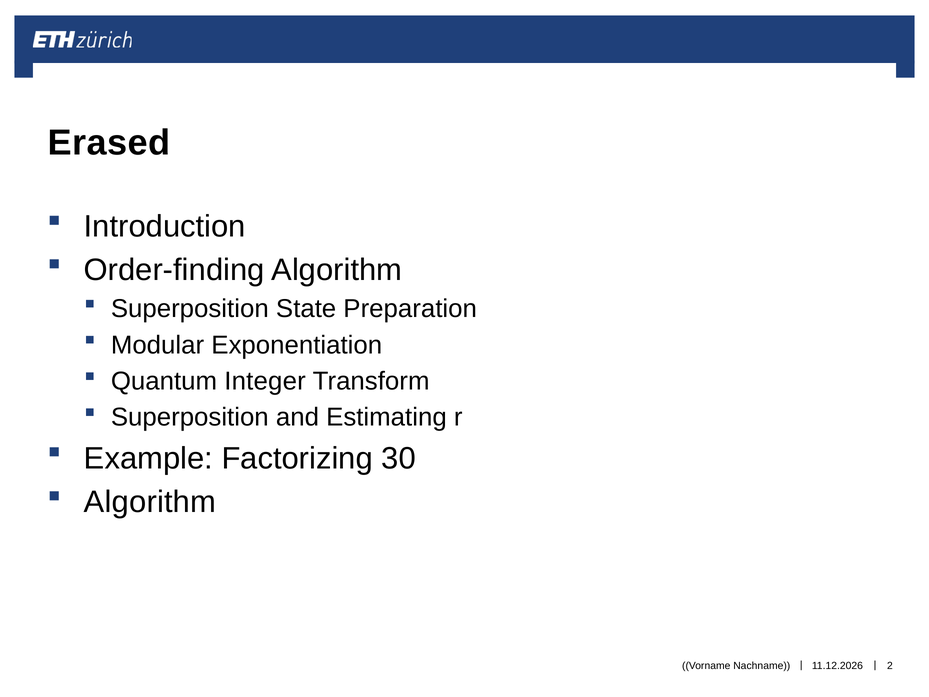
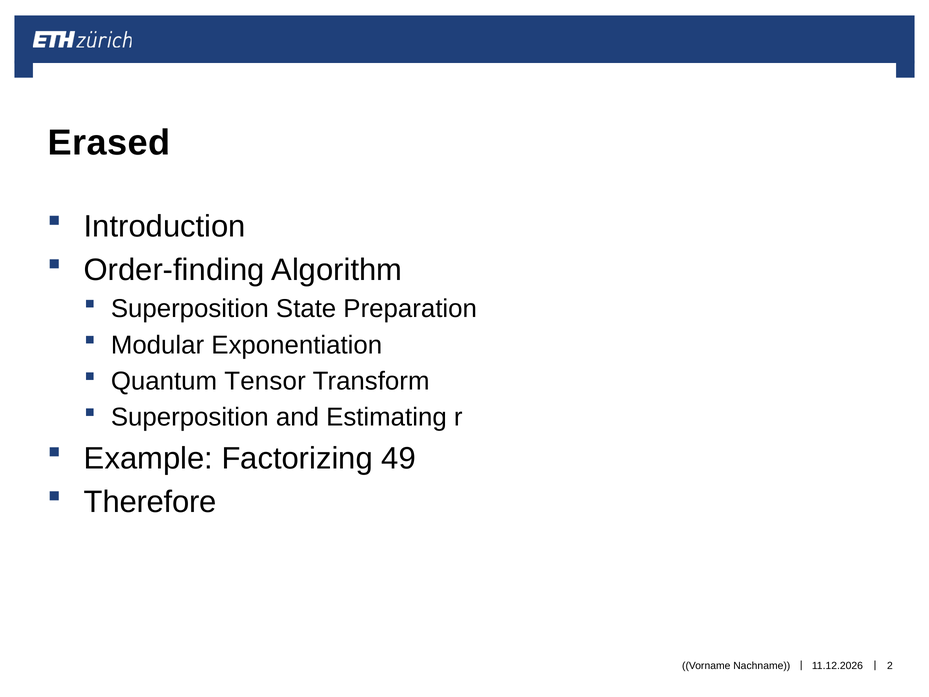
Integer: Integer -> Tensor
30: 30 -> 49
Algorithm at (150, 502): Algorithm -> Therefore
